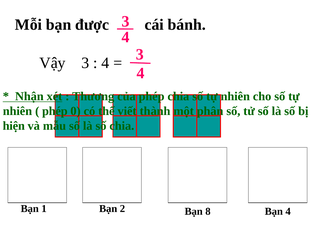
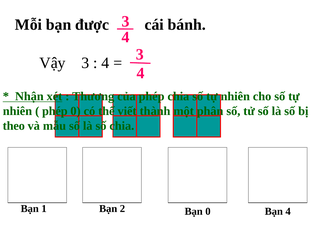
hiện: hiện -> theo
Bạn 8: 8 -> 0
